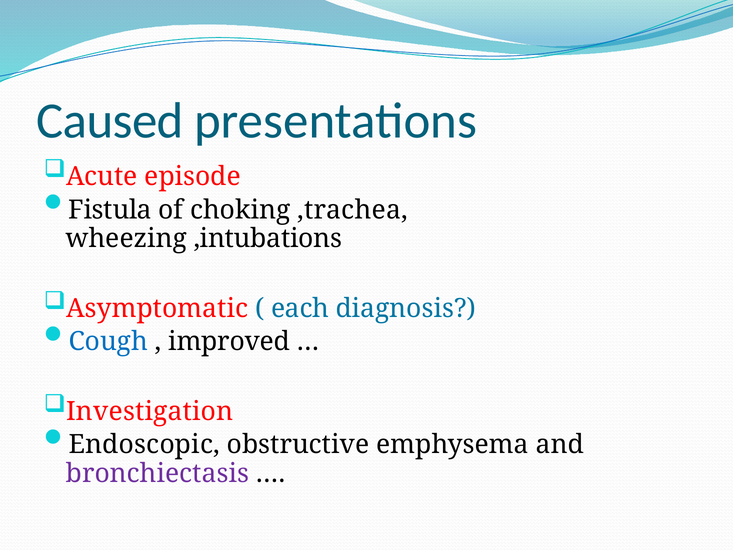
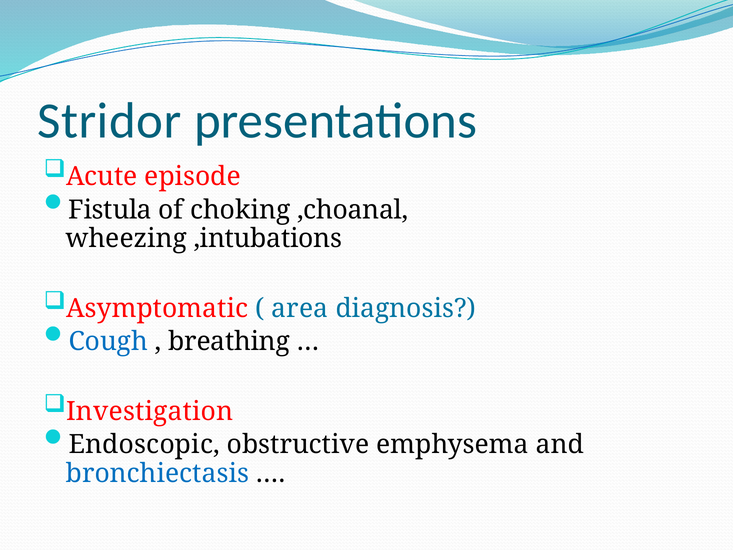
Caused: Caused -> Stridor
,trachea: ,trachea -> ,choanal
each: each -> area
improved: improved -> breathing
bronchiectasis colour: purple -> blue
